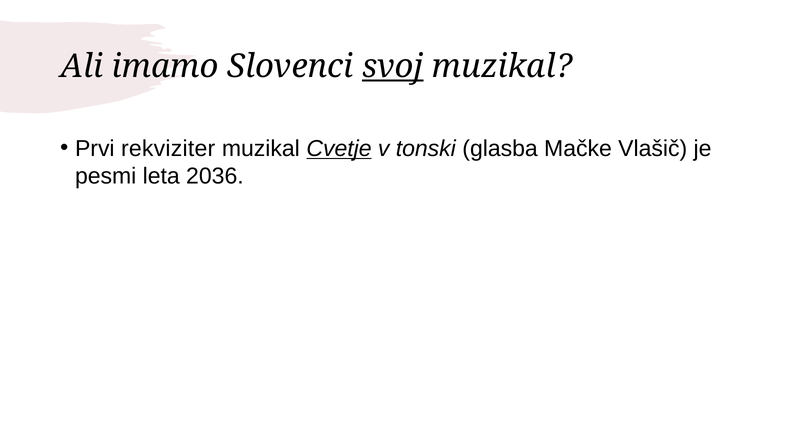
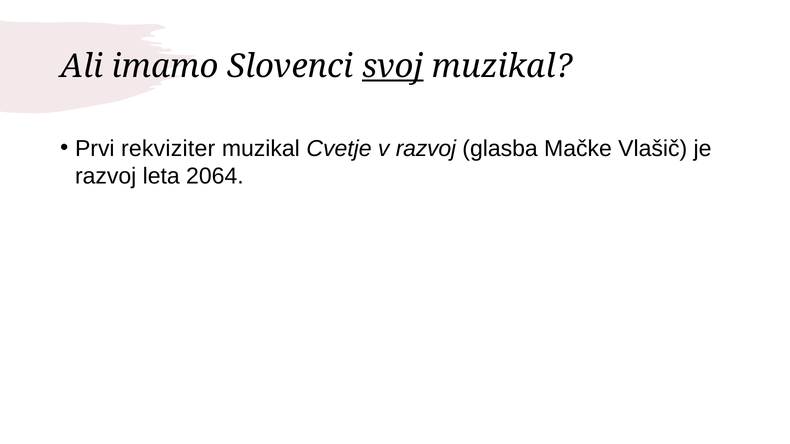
Cvetje underline: present -> none
v tonski: tonski -> razvoj
pesmi at (106, 176): pesmi -> razvoj
2036: 2036 -> 2064
